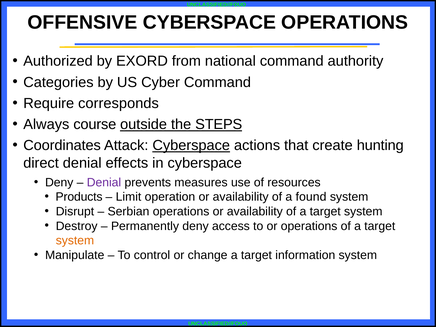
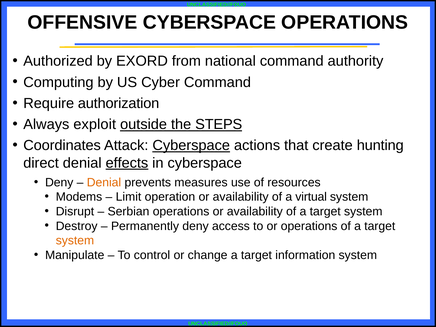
Categories: Categories -> Computing
corresponds: corresponds -> authorization
course: course -> exploit
effects underline: none -> present
Denial at (104, 182) colour: purple -> orange
Products: Products -> Modems
found: found -> virtual
